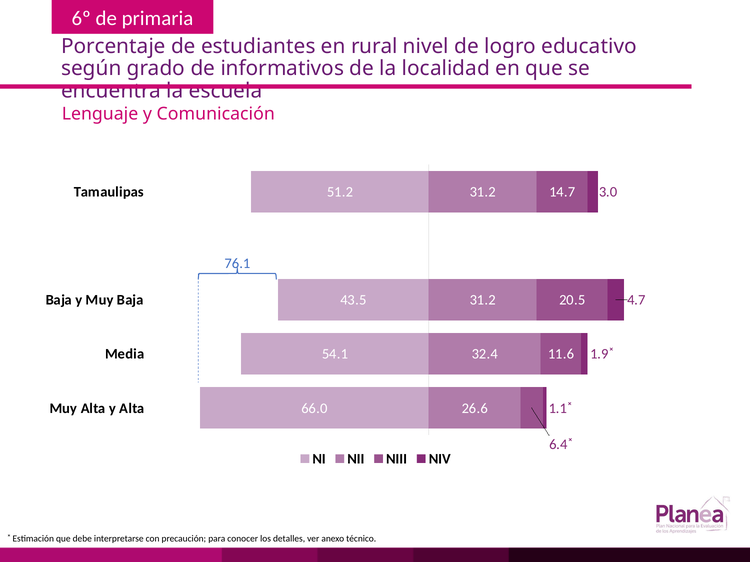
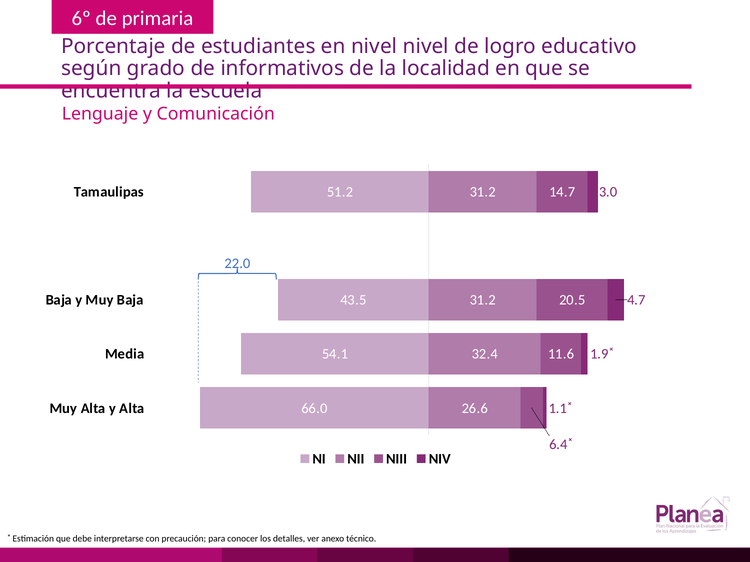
en rural: rural -> nivel
76.1: 76.1 -> 22.0
